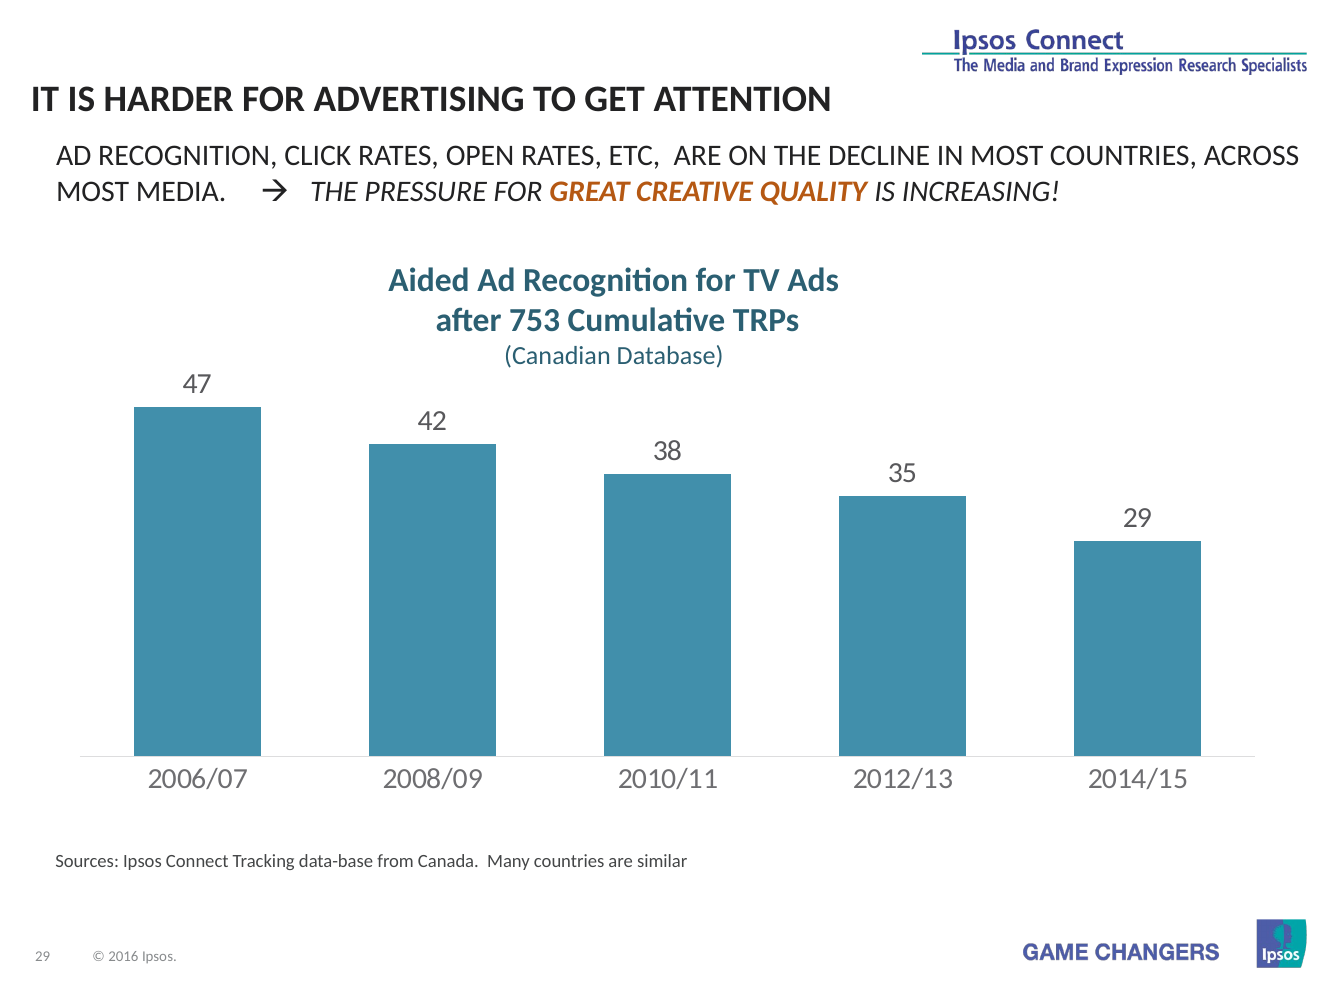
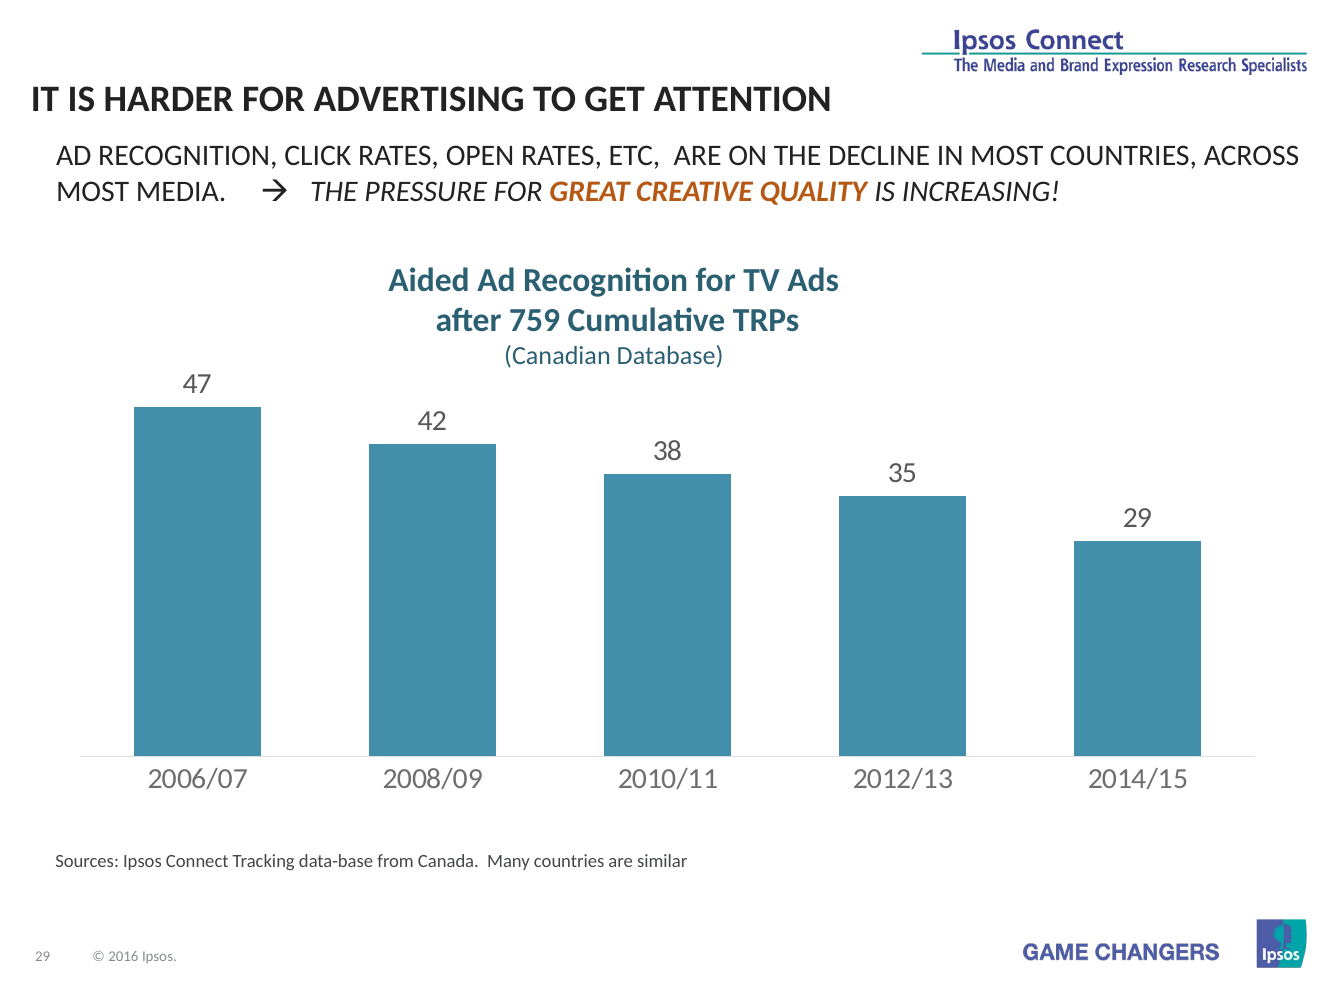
753: 753 -> 759
